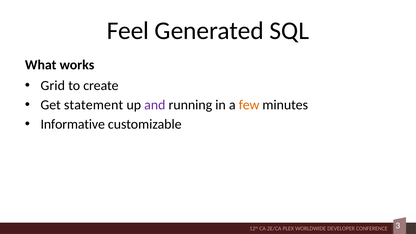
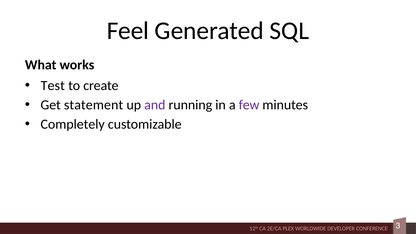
Grid: Grid -> Test
few colour: orange -> purple
Informative: Informative -> Completely
